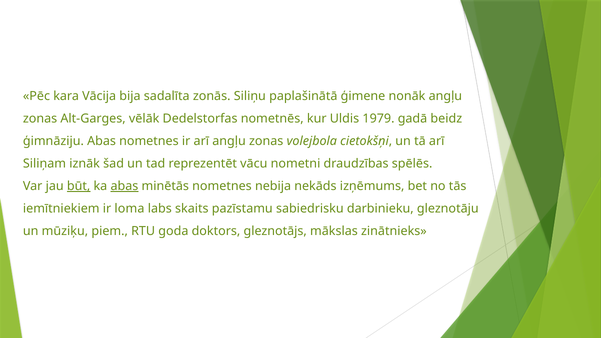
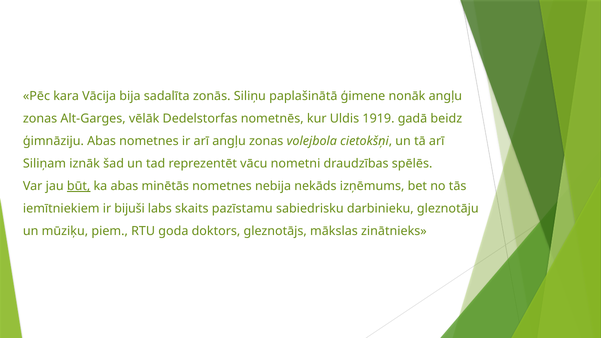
1979: 1979 -> 1919
abas at (124, 186) underline: present -> none
loma: loma -> bijuši
